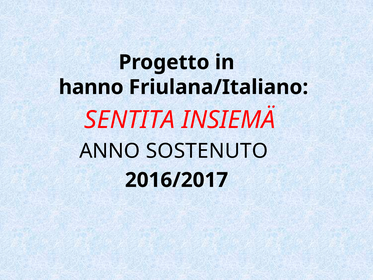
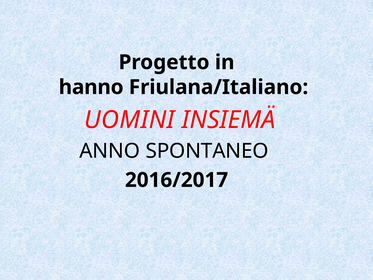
SENTITA: SENTITA -> UOMINI
SOSTENUTO: SOSTENUTO -> SPONTANEO
